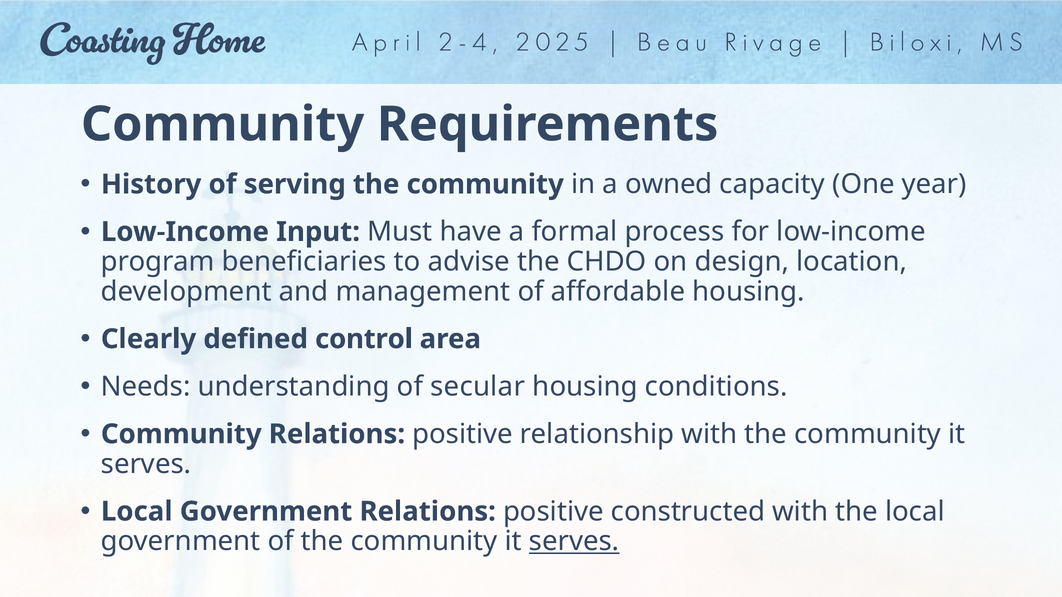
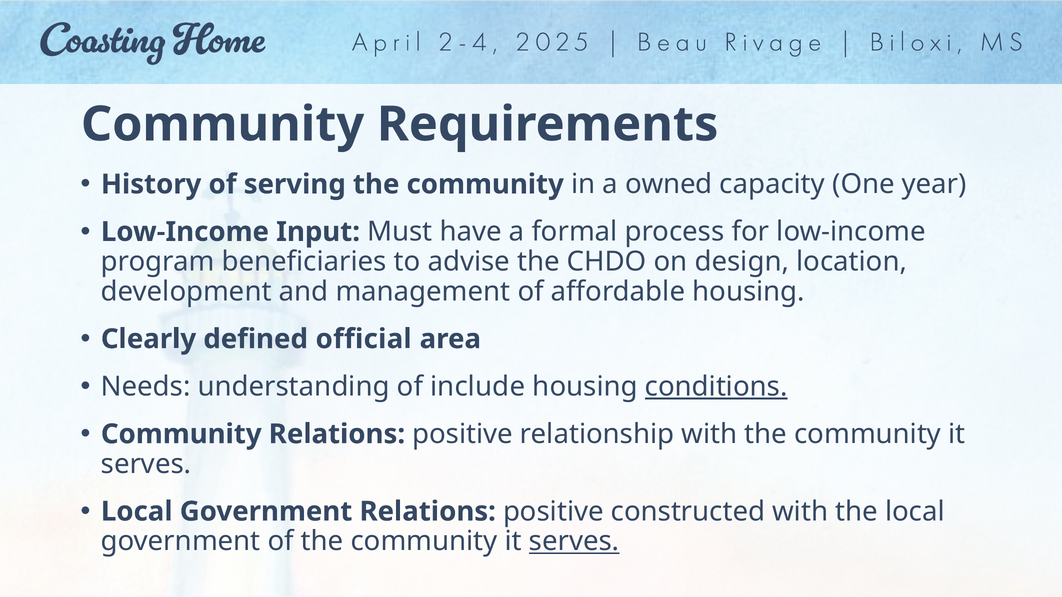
control: control -> official
secular: secular -> include
conditions underline: none -> present
